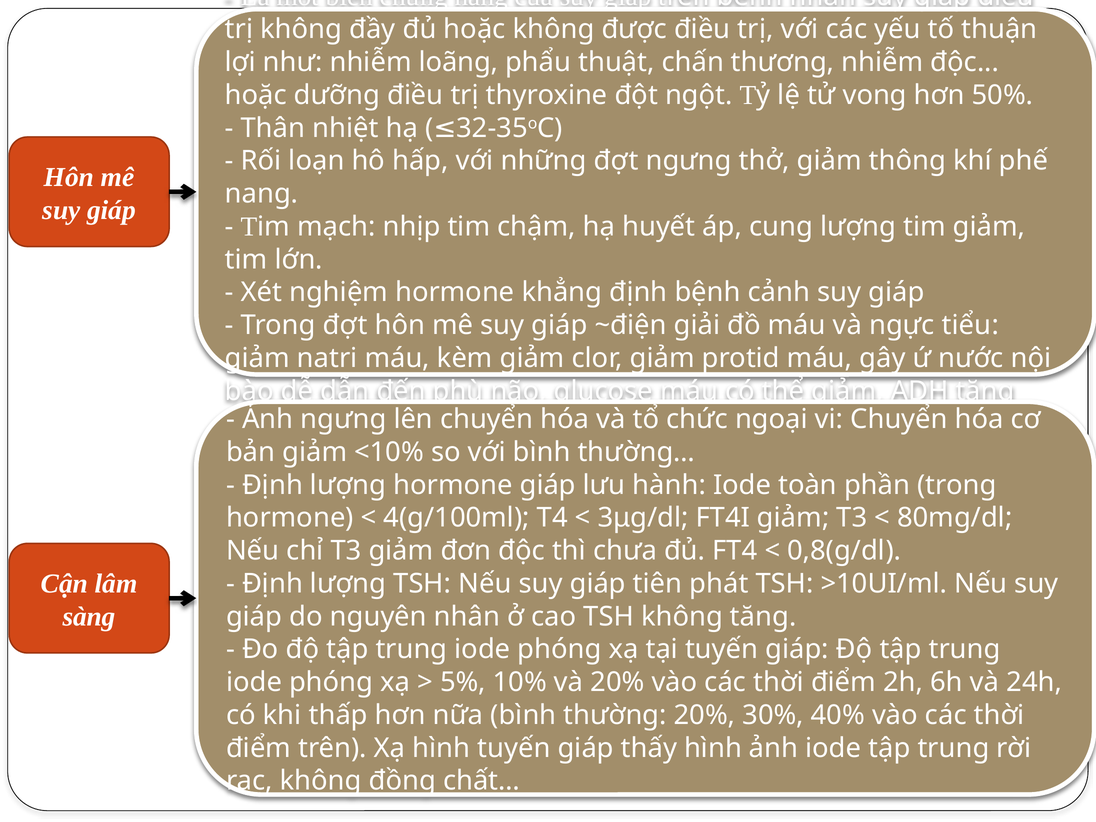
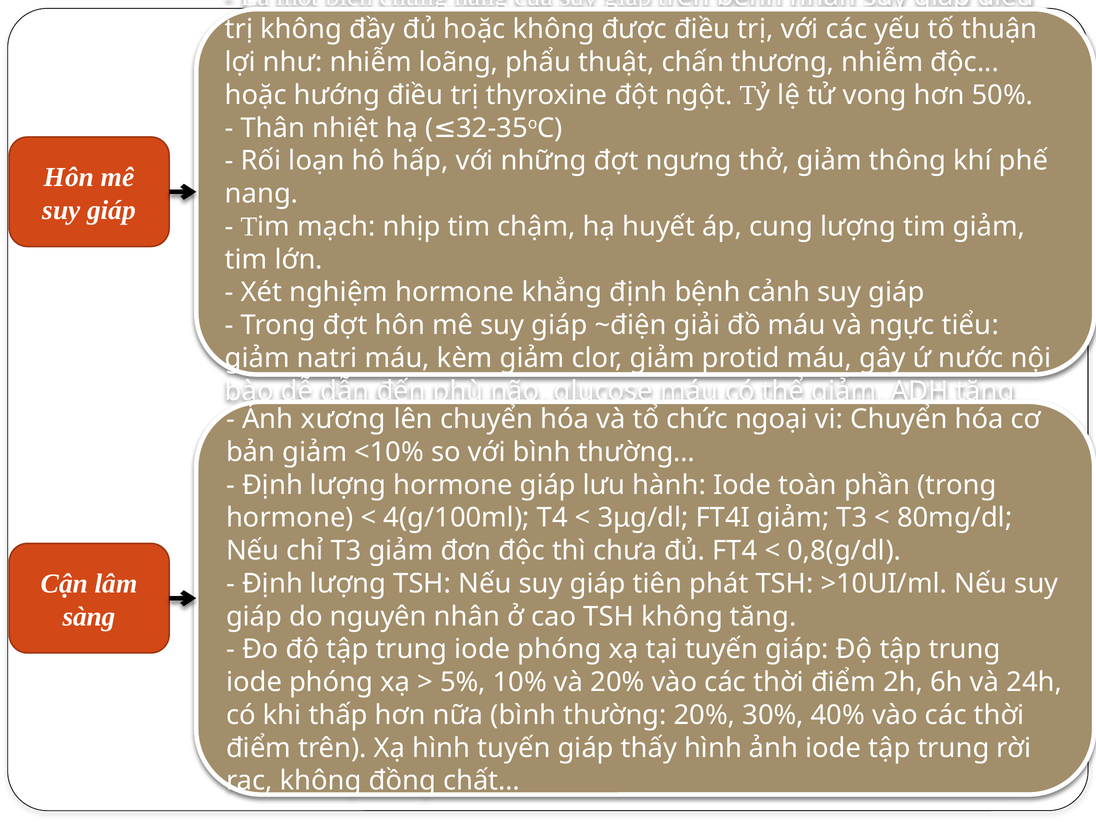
dưỡng: dưỡng -> hướng
Ảnh ngưng: ngưng -> xương
